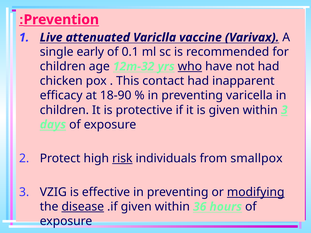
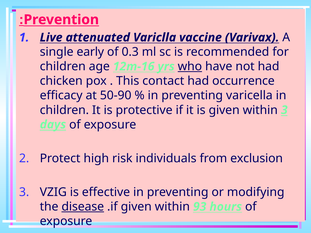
0.1: 0.1 -> 0.3
12m-32: 12m-32 -> 12m-16
inapparent: inapparent -> occurrence
18-90: 18-90 -> 50-90
risk underline: present -> none
smallpox: smallpox -> exclusion
modifying underline: present -> none
36: 36 -> 93
